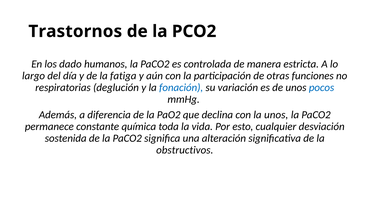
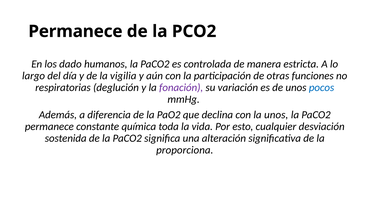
Trastornos at (75, 31): Trastornos -> Permanece
fatiga: fatiga -> vigilia
fonación colour: blue -> purple
obstructivos: obstructivos -> proporciona
